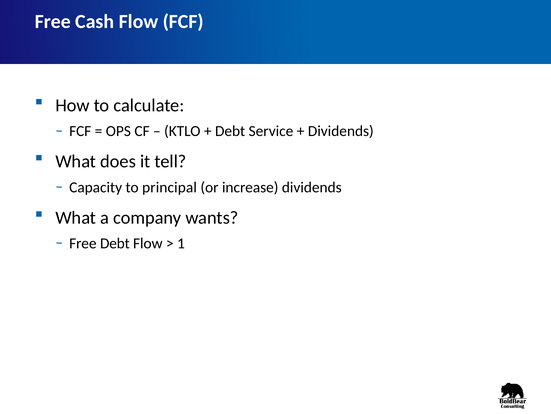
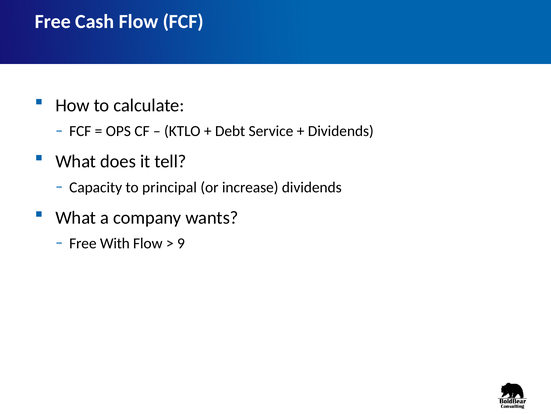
Free Debt: Debt -> With
1: 1 -> 9
